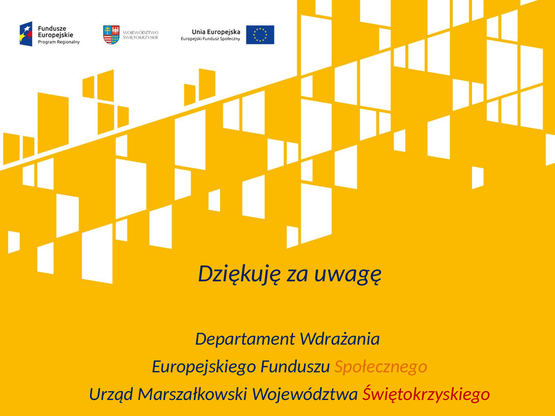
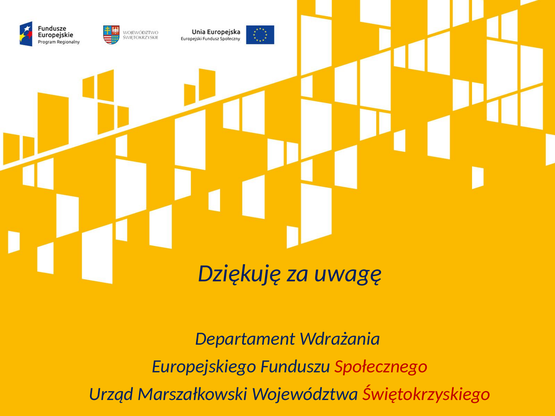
Społecznego colour: orange -> red
